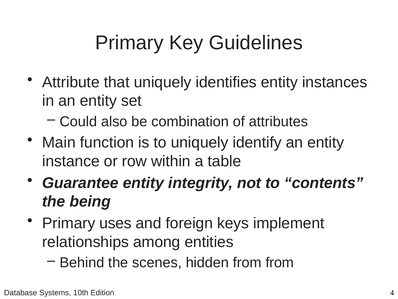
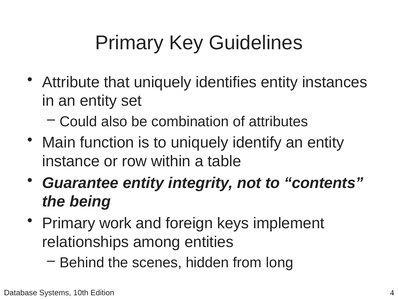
uses: uses -> work
from from: from -> long
